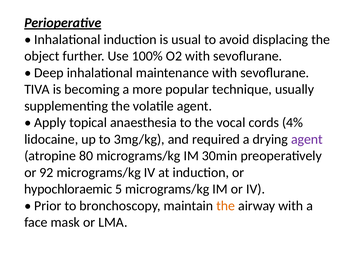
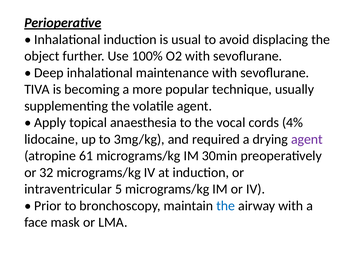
80: 80 -> 61
92: 92 -> 32
hypochloraemic: hypochloraemic -> intraventricular
the at (226, 206) colour: orange -> blue
